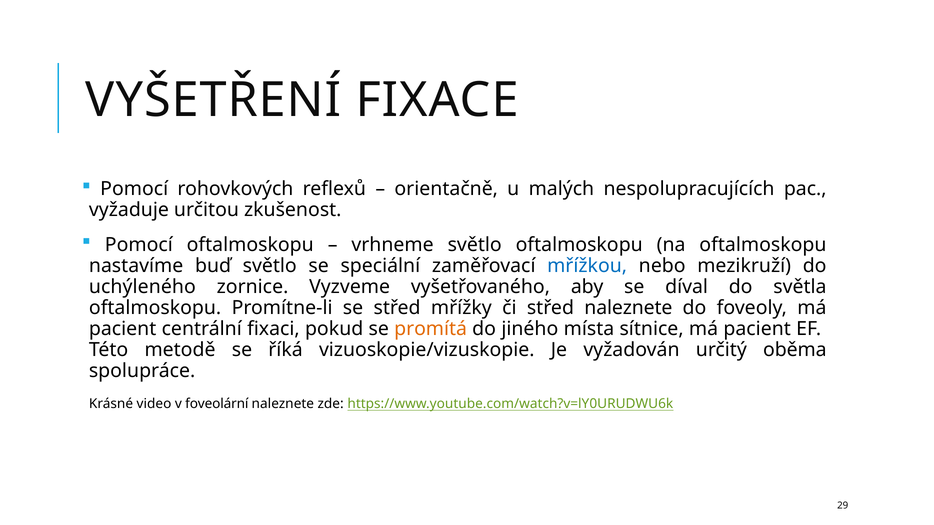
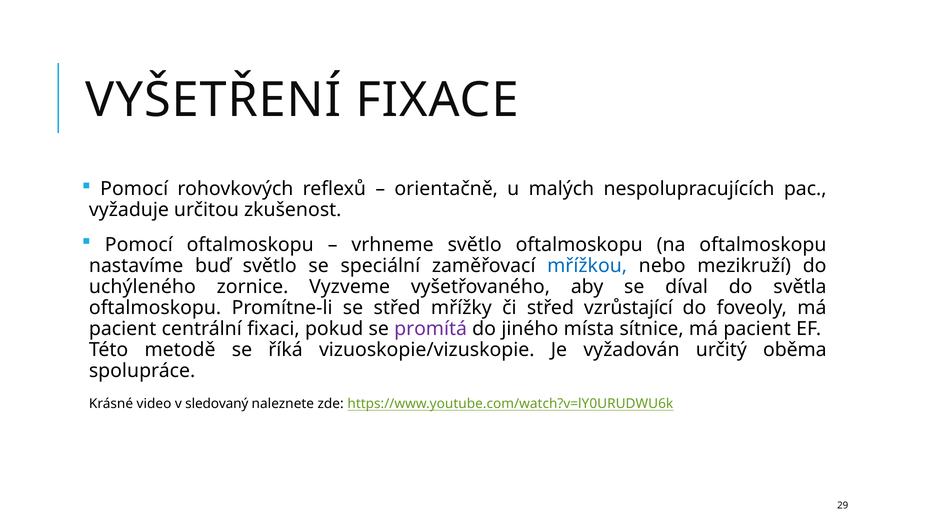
střed naleznete: naleznete -> vzrůstající
promítá colour: orange -> purple
foveolární: foveolární -> sledovaný
